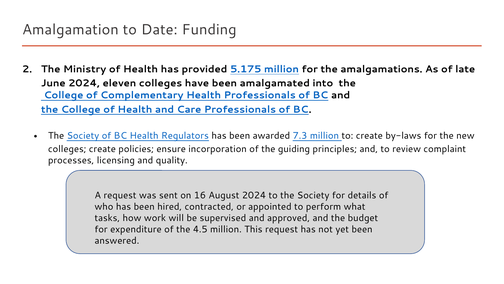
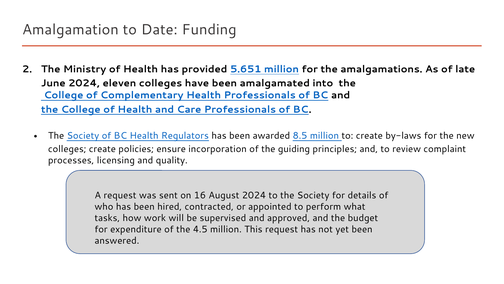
5.175: 5.175 -> 5.651
7.3: 7.3 -> 8.5
